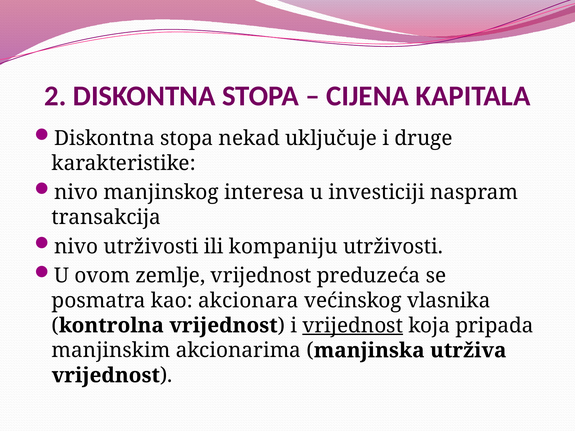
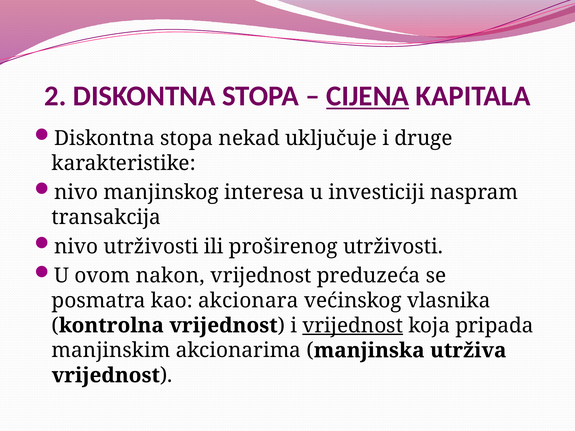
CIJENA underline: none -> present
kompaniju: kompaniju -> proširenog
zemlje: zemlje -> nakon
